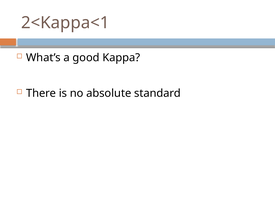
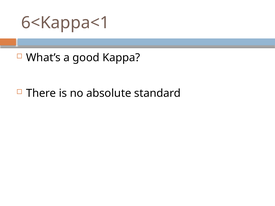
2<Kappa<1: 2<Kappa<1 -> 6<Kappa<1
